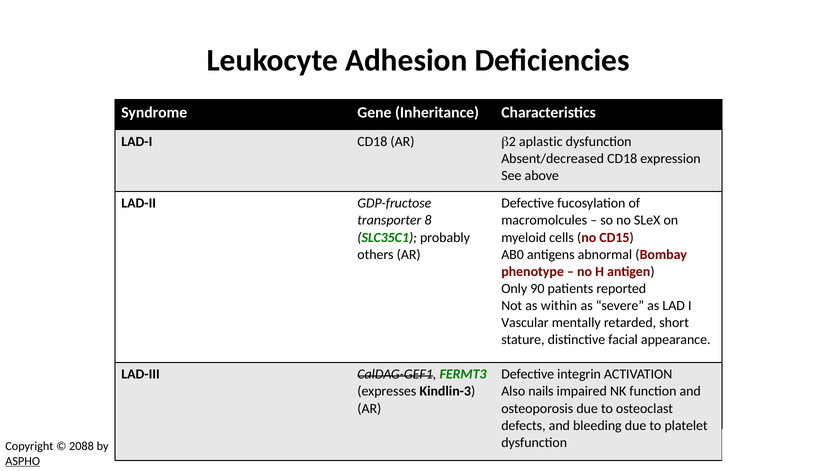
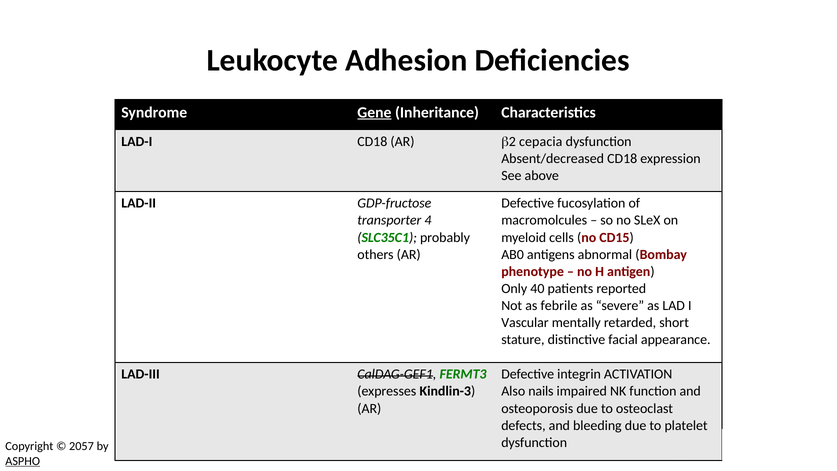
Gene underline: none -> present
aplastic: aplastic -> cepacia
8: 8 -> 4
90: 90 -> 40
within: within -> febrile
2088: 2088 -> 2057
